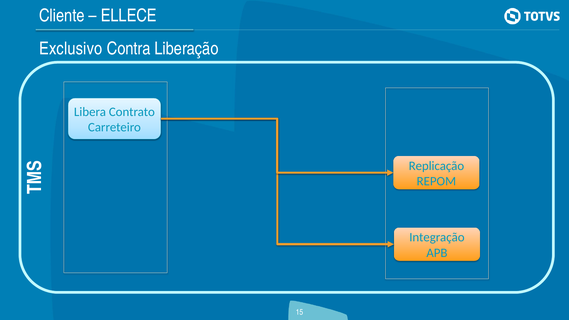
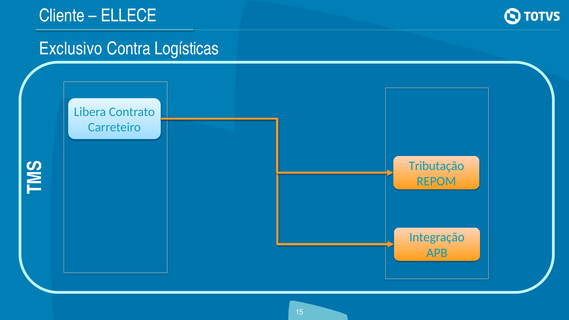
Liberação: Liberação -> Logísticas
Replicação: Replicação -> Tributação
